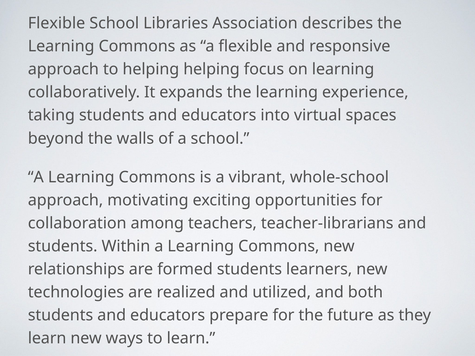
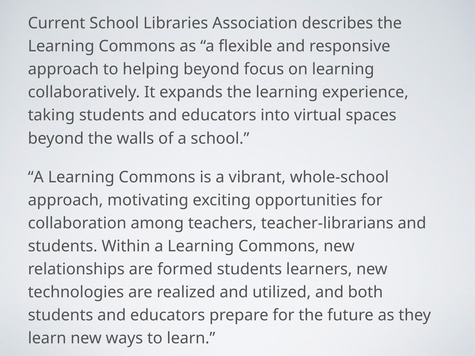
Flexible at (57, 23): Flexible -> Current
helping helping: helping -> beyond
